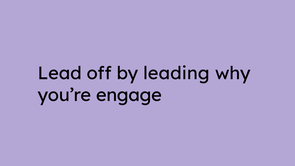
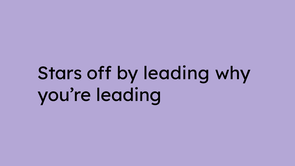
Lead: Lead -> Stars
you’re engage: engage -> leading
